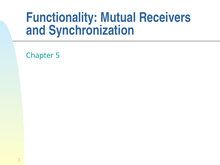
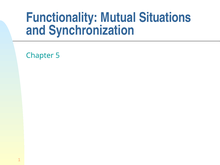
Receivers: Receivers -> Situations
